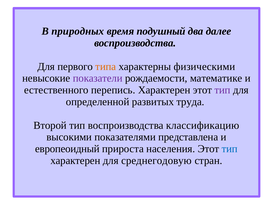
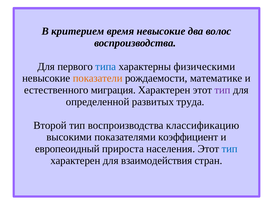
природных: природных -> критерием
время подушный: подушный -> невысокие
далее: далее -> волос
типа colour: orange -> blue
показатели colour: purple -> orange
перепись: перепись -> миграция
представлена: представлена -> коэффициент
среднегодовую: среднегодовую -> взаимодействия
